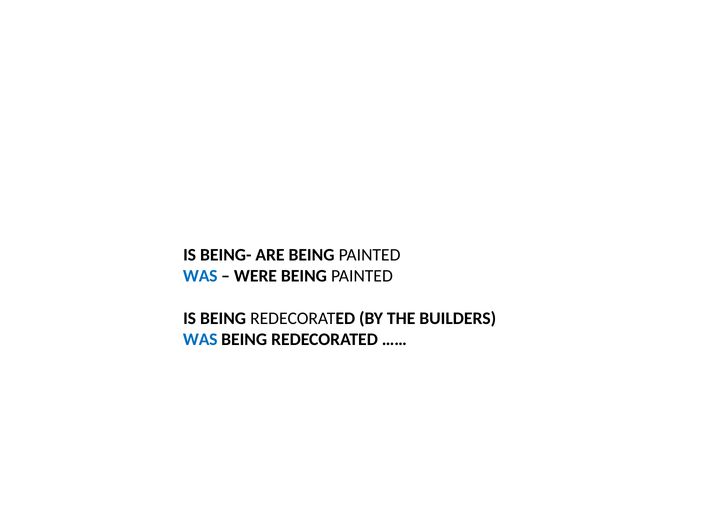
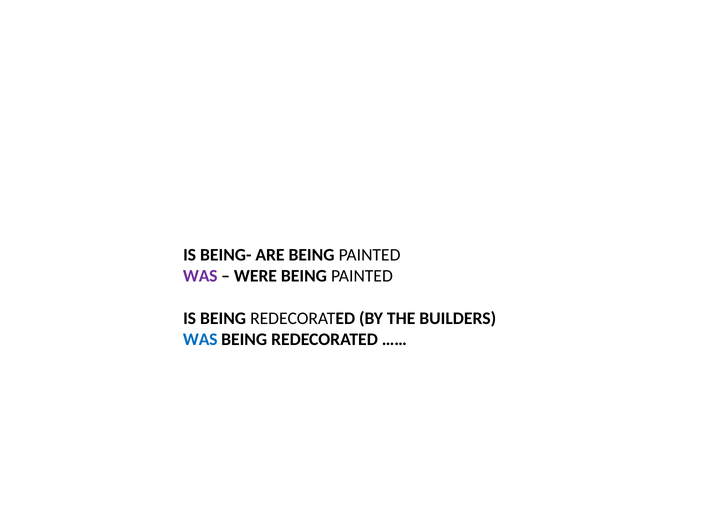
WAS at (200, 276) colour: blue -> purple
